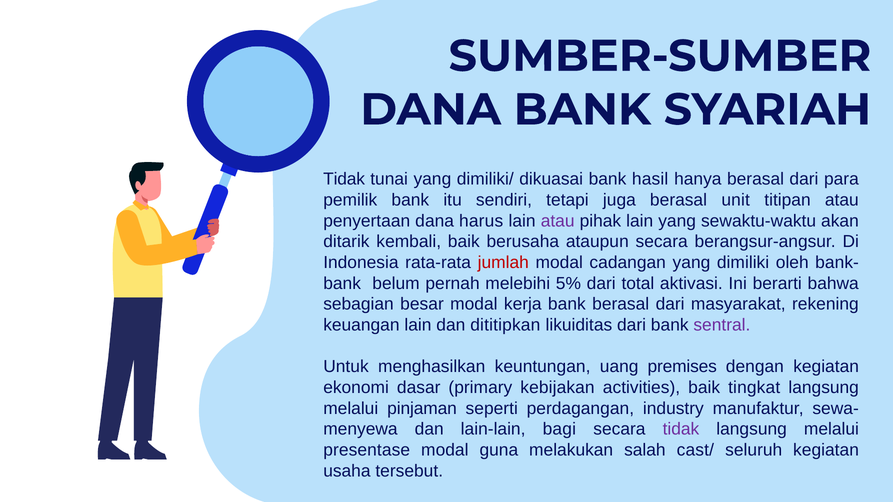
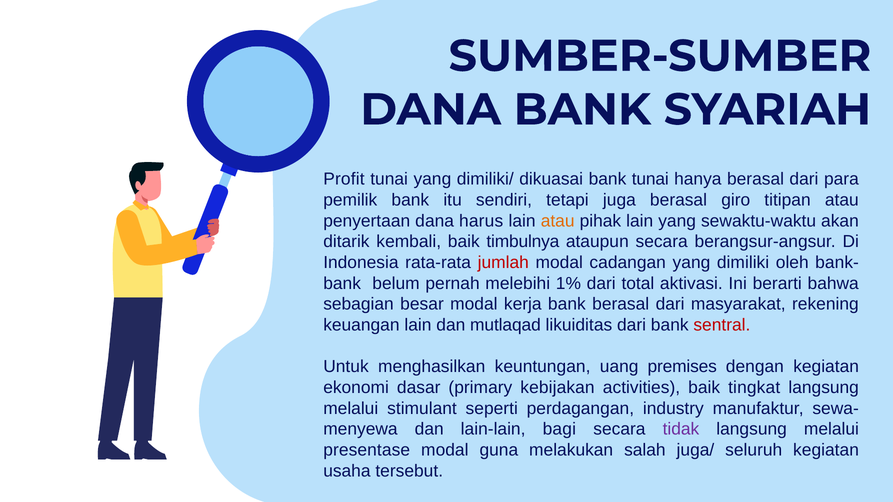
Tidak at (344, 179): Tidak -> Profit
bank hasil: hasil -> tunai
unit: unit -> giro
atau at (558, 221) colour: purple -> orange
berusaha: berusaha -> timbulnya
5%: 5% -> 1%
dititipkan: dititipkan -> mutlaqad
sentral colour: purple -> red
pinjaman: pinjaman -> stimulant
cast/: cast/ -> juga/
